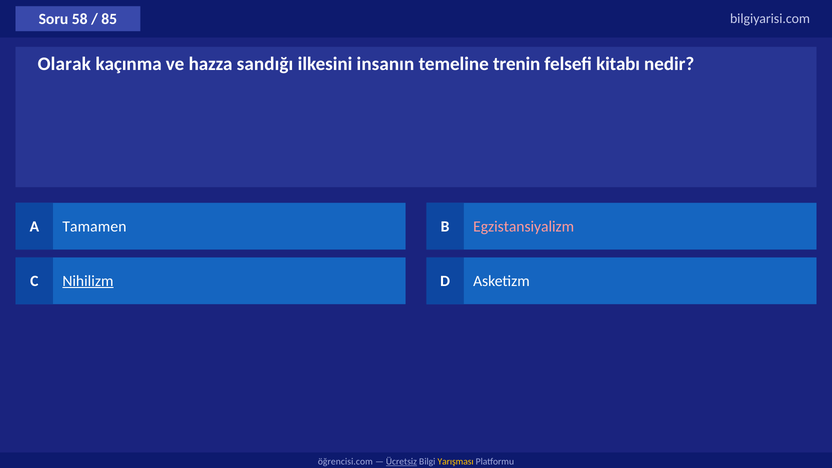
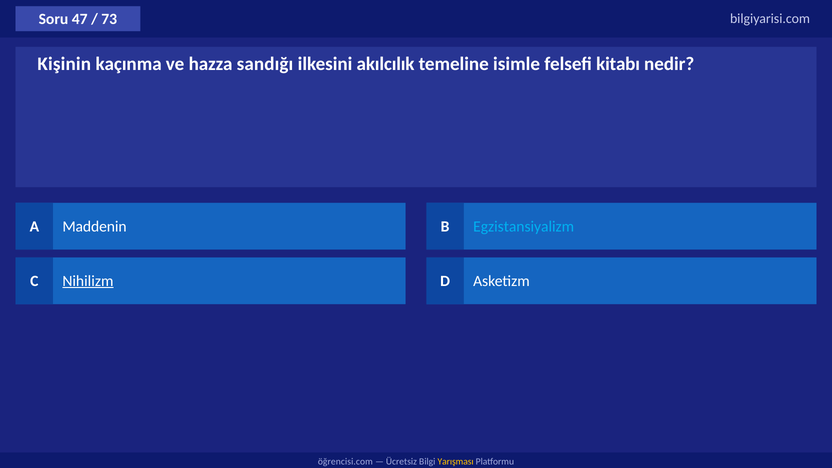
58: 58 -> 47
85: 85 -> 73
Olarak: Olarak -> Kişinin
insanın: insanın -> akılcılık
trenin: trenin -> isimle
Tamamen: Tamamen -> Maddenin
Egzistansiyalizm colour: pink -> light blue
Ücretsiz underline: present -> none
